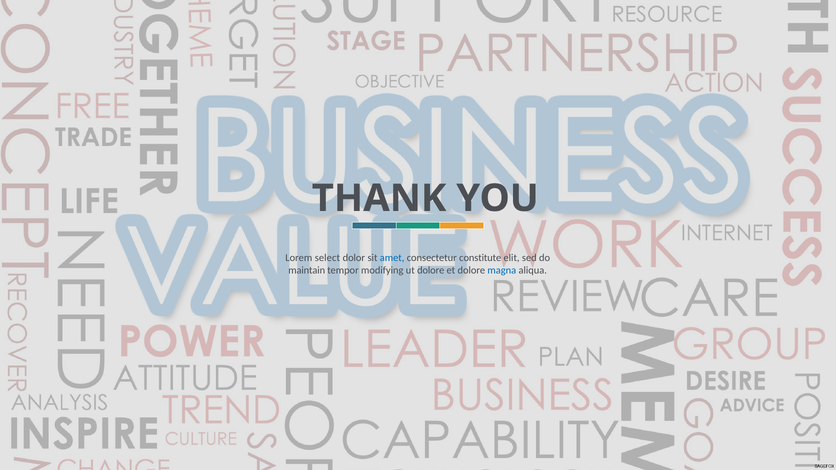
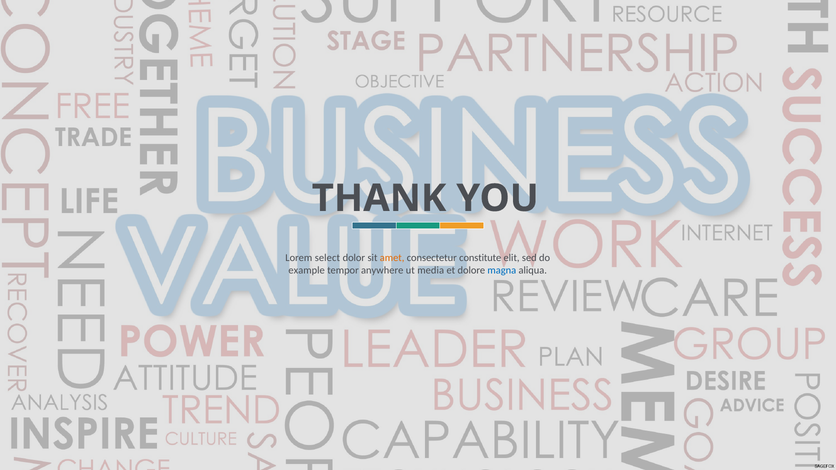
amet colour: blue -> orange
maintain: maintain -> example
modifying: modifying -> anywhere
ut dolore: dolore -> media
